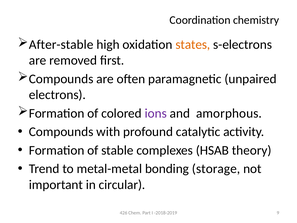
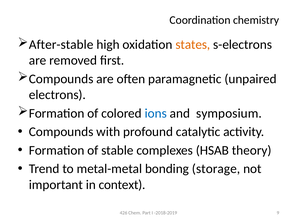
ions colour: purple -> blue
amorphous: amorphous -> symposium
circular: circular -> context
